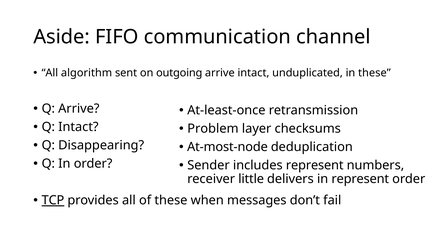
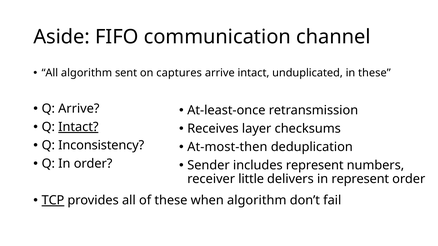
outgoing: outgoing -> captures
Intact at (78, 127) underline: none -> present
Problem: Problem -> Receives
Disappearing: Disappearing -> Inconsistency
At-most-node: At-most-node -> At-most-then
when messages: messages -> algorithm
